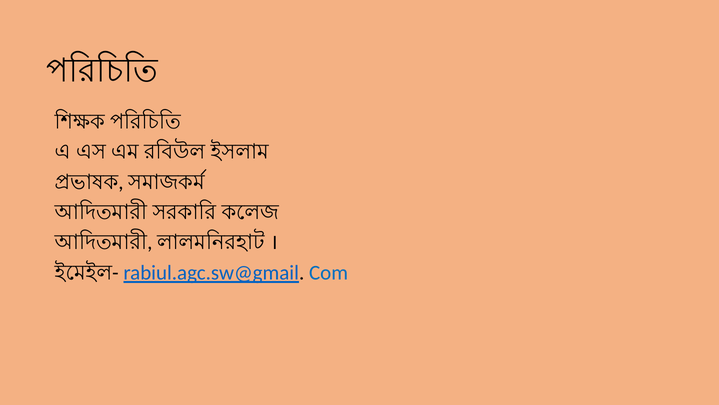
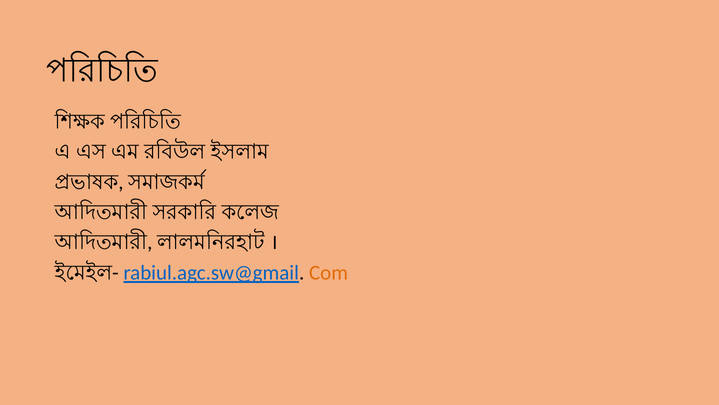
Com colour: blue -> orange
